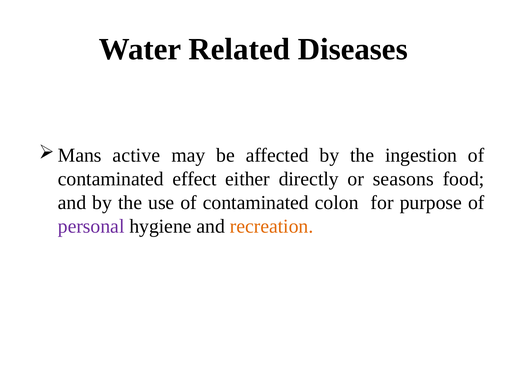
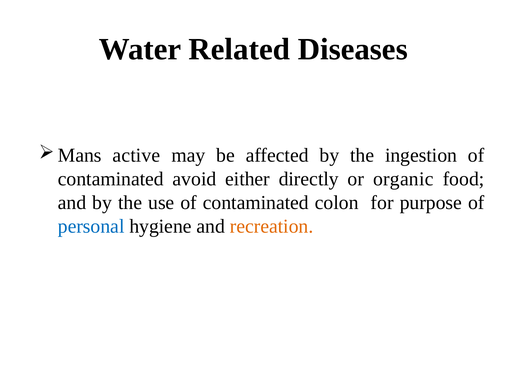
effect: effect -> avoid
seasons: seasons -> organic
personal colour: purple -> blue
